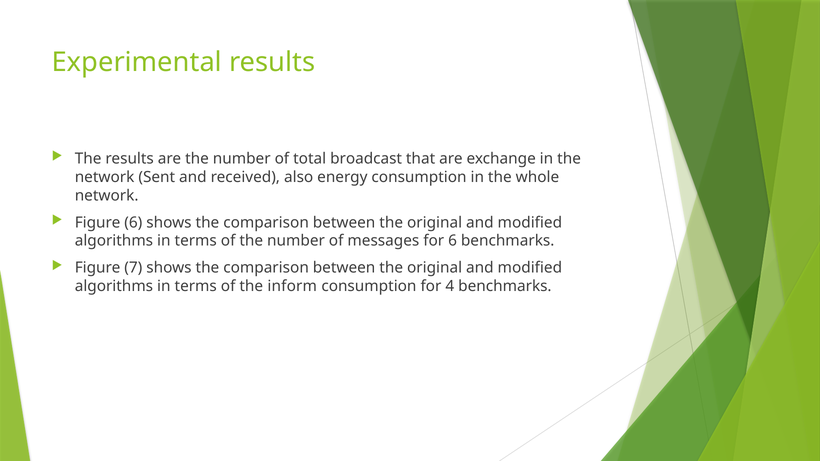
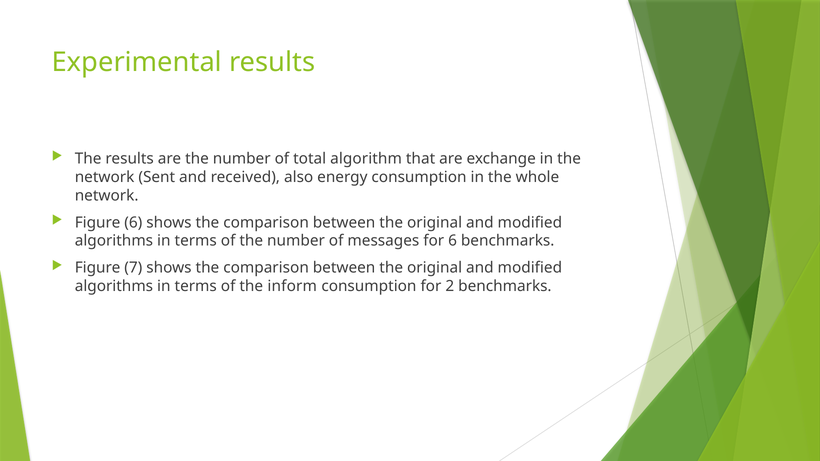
broadcast: broadcast -> algorithm
4: 4 -> 2
